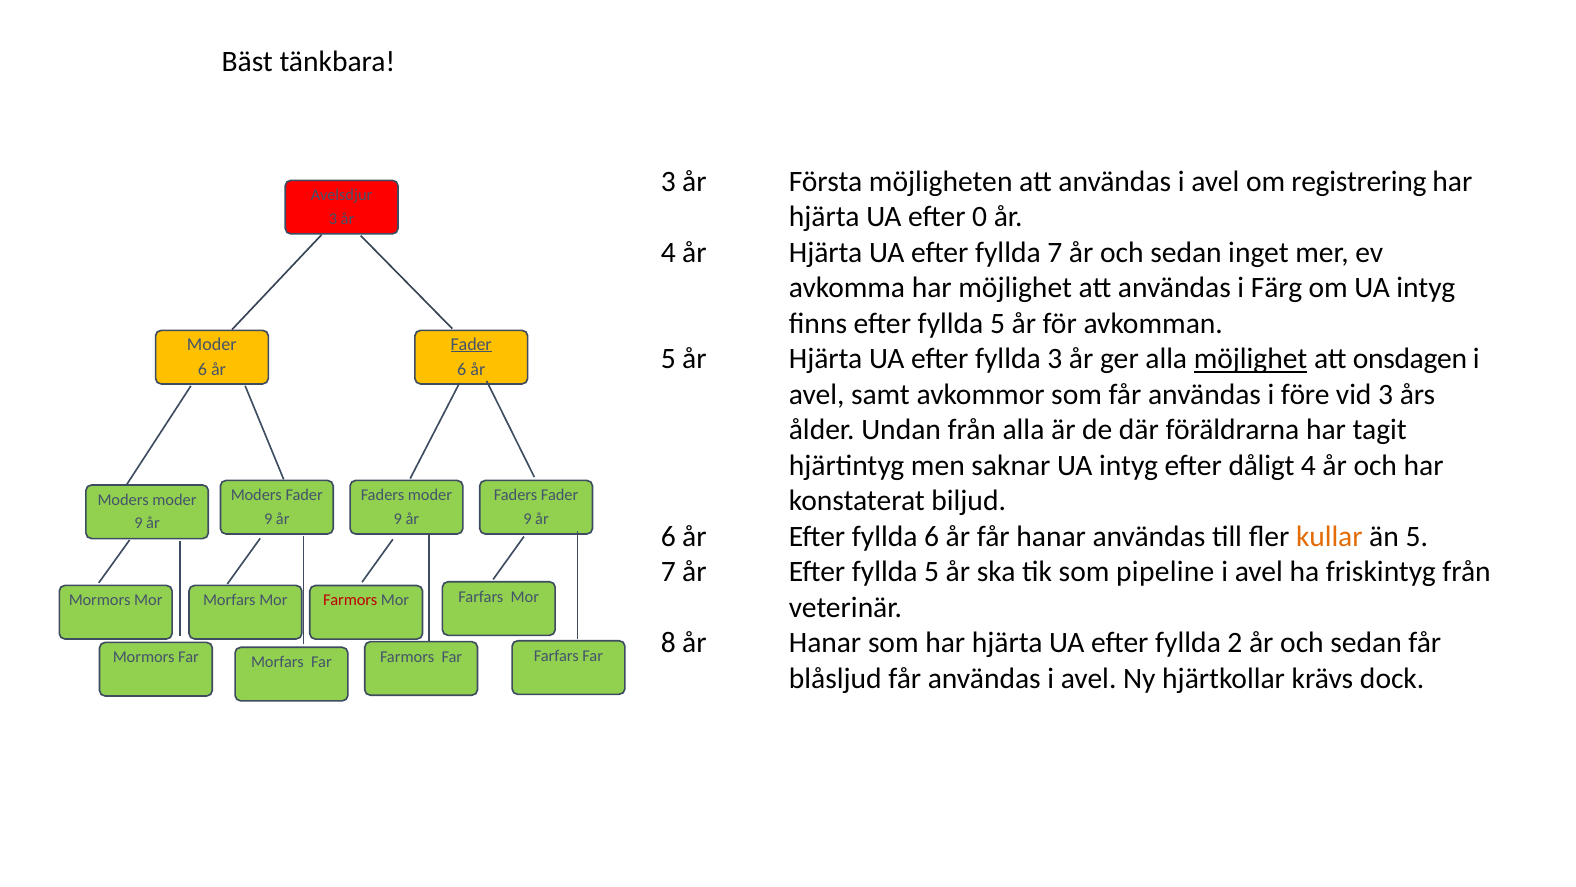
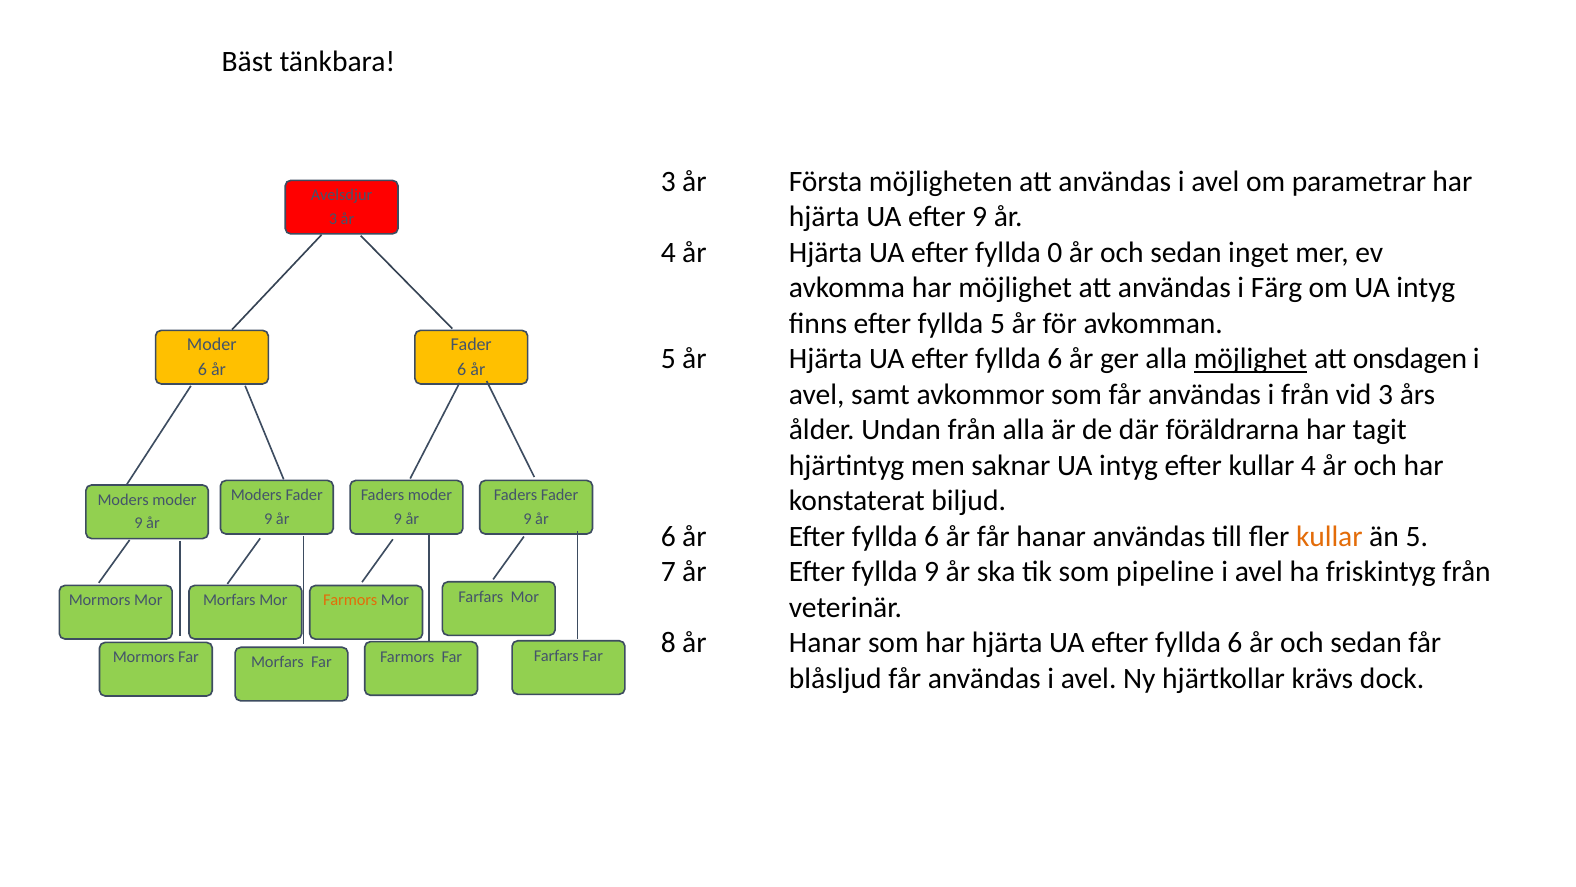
registrering: registrering -> parametrar
efter 0: 0 -> 9
fyllda 7: 7 -> 0
Fader at (471, 344) underline: present -> none
3 at (1055, 359): 3 -> 6
i före: före -> från
efter dåligt: dåligt -> kullar
5 at (932, 572): 5 -> 9
Farmors at (350, 600) colour: red -> orange
2 at (1235, 643): 2 -> 6
